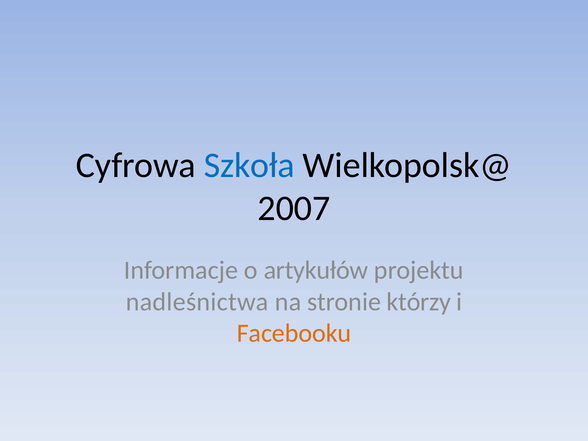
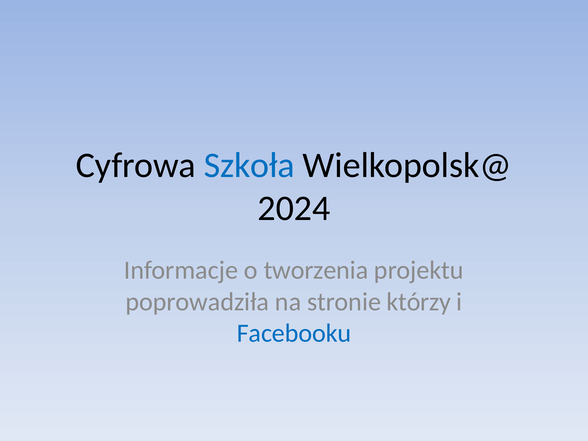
2007: 2007 -> 2024
artykułów: artykułów -> tworzenia
nadleśnictwa: nadleśnictwa -> poprowadziła
Facebooku colour: orange -> blue
